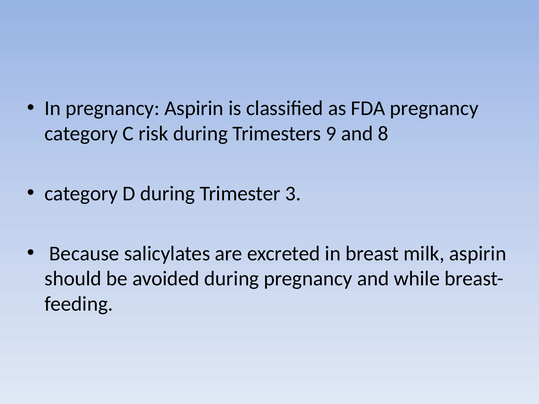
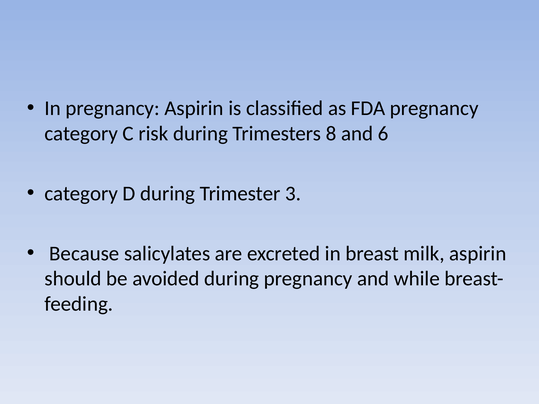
9: 9 -> 8
8: 8 -> 6
